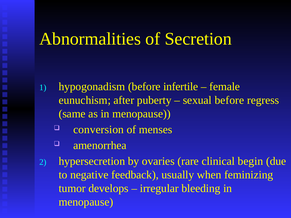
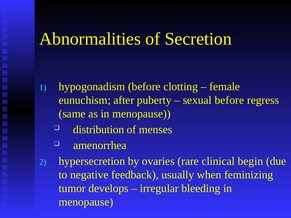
infertile: infertile -> clotting
conversion: conversion -> distribution
